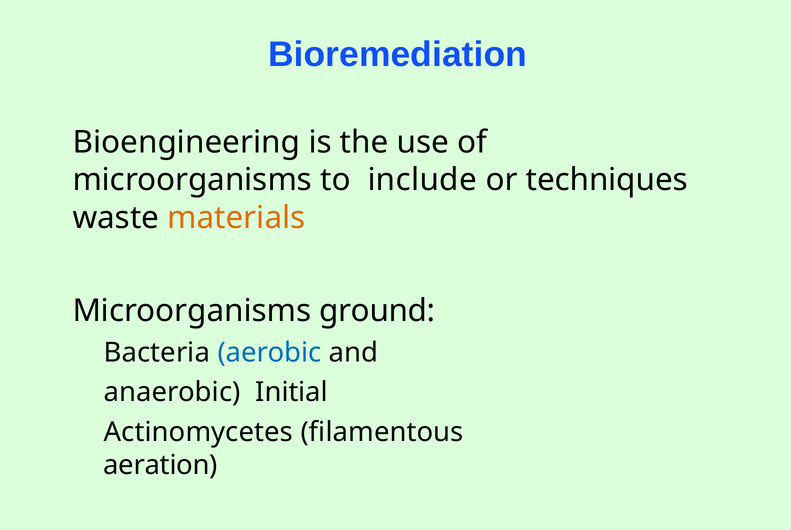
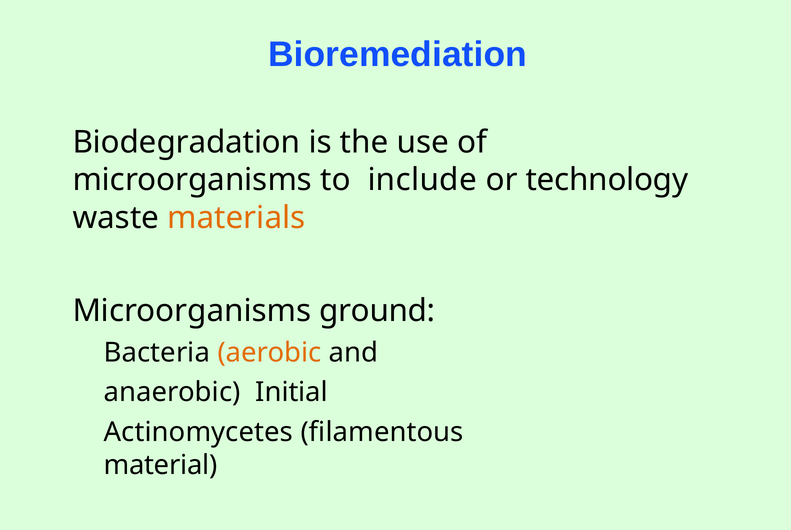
Bioengineering: Bioengineering -> Biodegradation
techniques: techniques -> technology
aerobic colour: blue -> orange
aeration: aeration -> material
